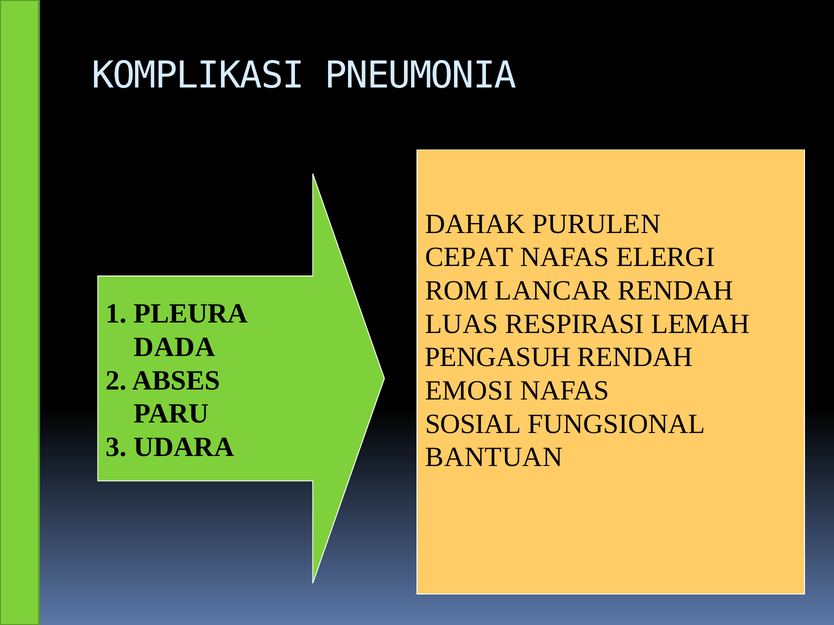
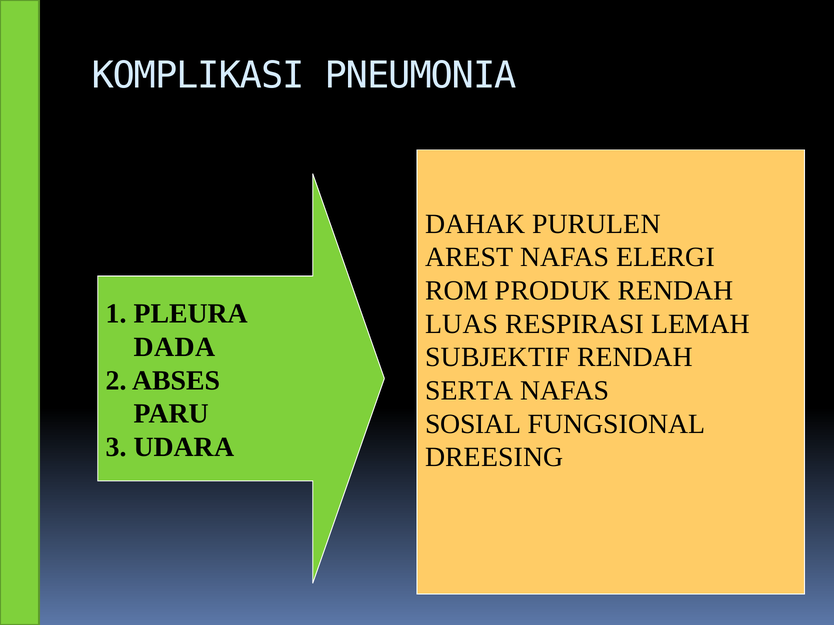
CEPAT: CEPAT -> AREST
LANCAR: LANCAR -> PRODUK
PENGASUH: PENGASUH -> SUBJEKTIF
EMOSI: EMOSI -> SERTA
BANTUAN: BANTUAN -> DREESING
